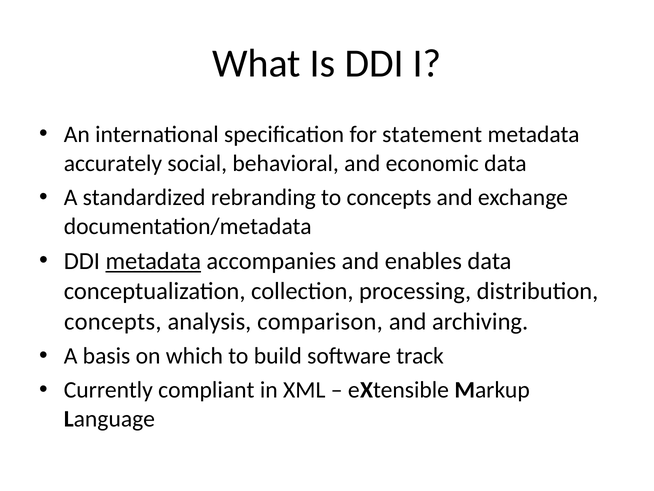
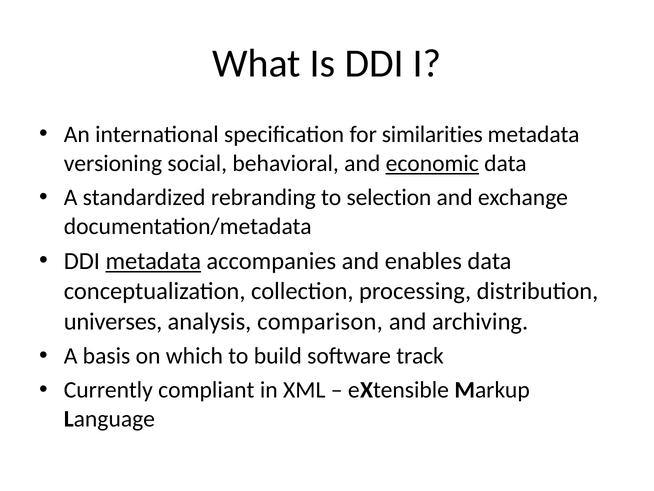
statement: statement -> similarities
accurately: accurately -> versioning
economic underline: none -> present
to concepts: concepts -> selection
concepts at (113, 321): concepts -> universes
